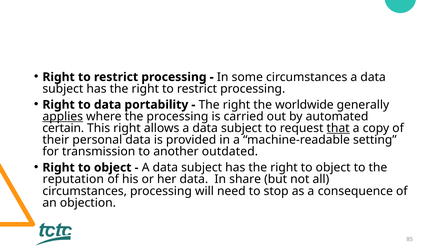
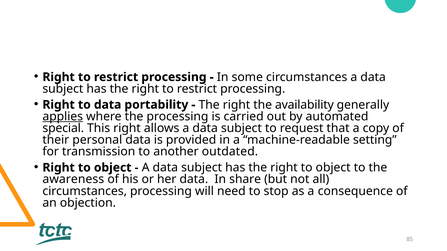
worldwide: worldwide -> availability
certain: certain -> special
that underline: present -> none
reputation: reputation -> awareness
